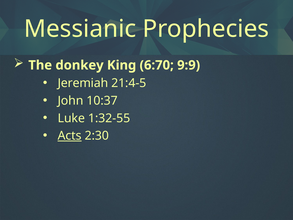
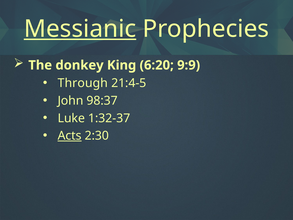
Messianic underline: none -> present
6:70: 6:70 -> 6:20
Jeremiah: Jeremiah -> Through
10:37: 10:37 -> 98:37
1:32-55: 1:32-55 -> 1:32-37
